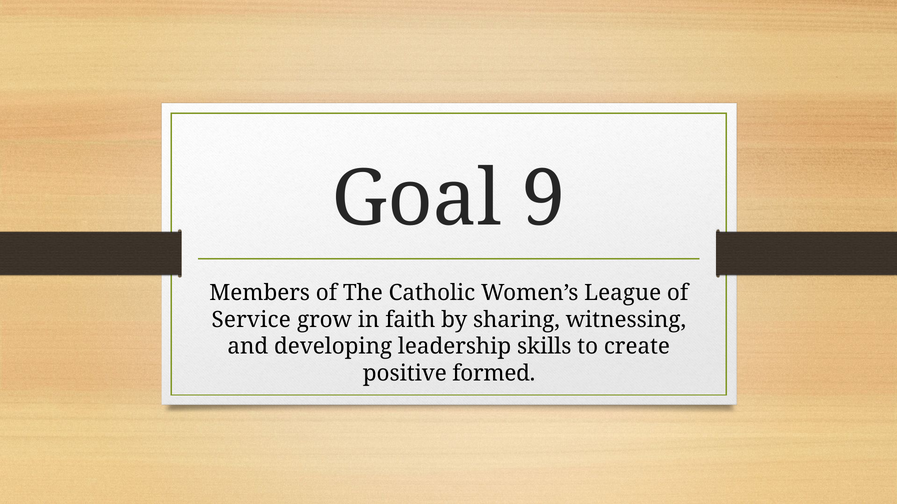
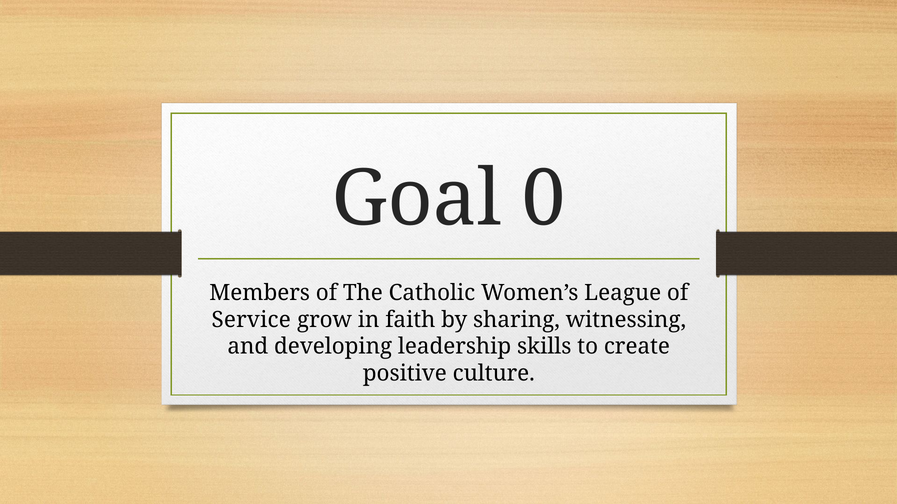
9: 9 -> 0
formed: formed -> culture
